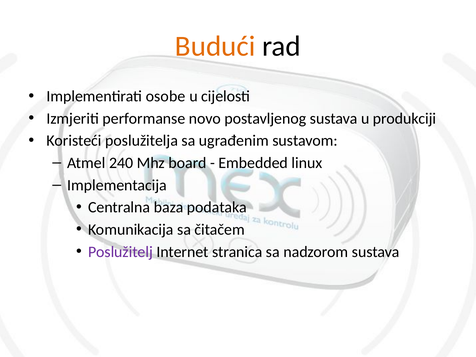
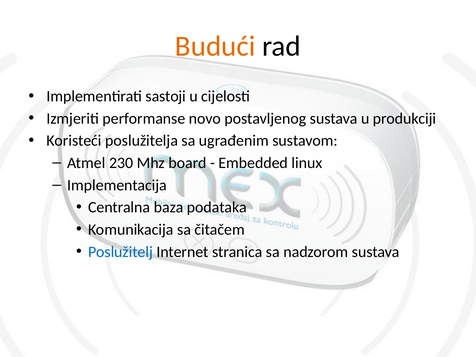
osobe: osobe -> sastoji
240: 240 -> 230
Poslužitelj colour: purple -> blue
